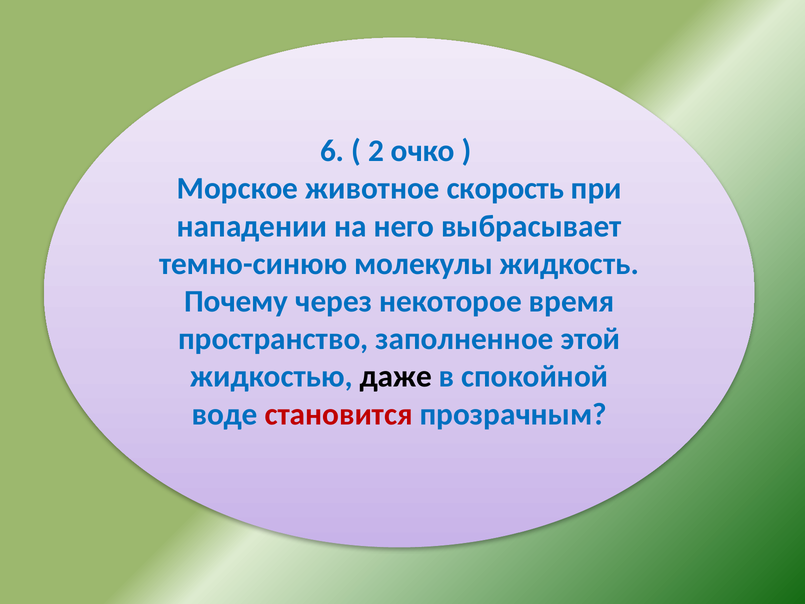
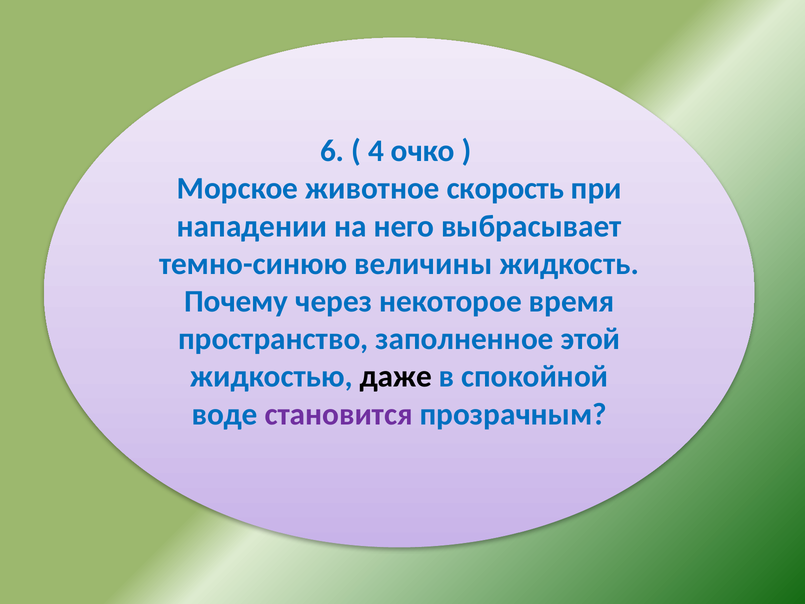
2: 2 -> 4
молекулы: молекулы -> величины
становится colour: red -> purple
